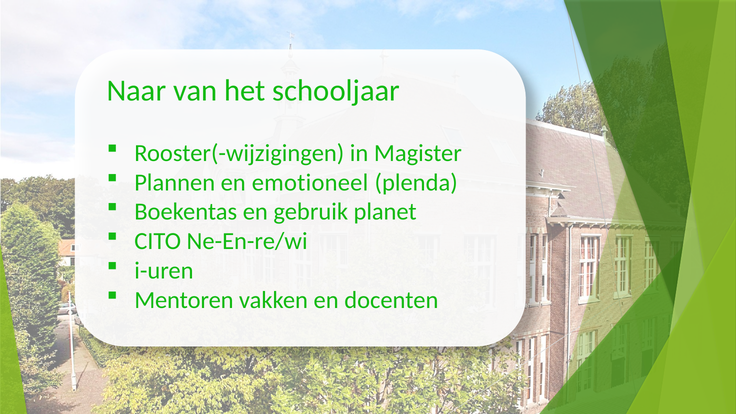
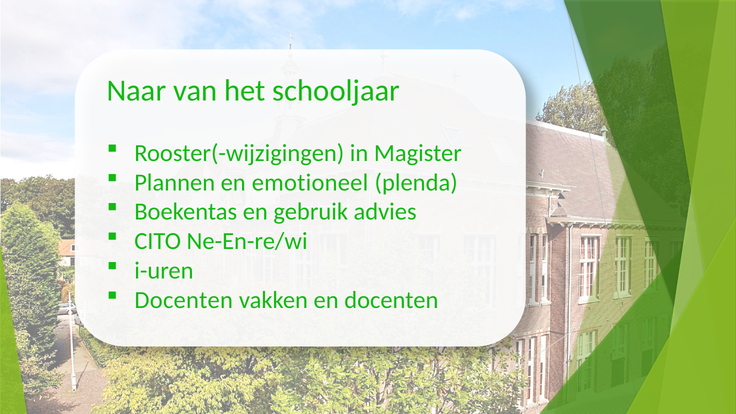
planet: planet -> advies
Mentoren at (184, 300): Mentoren -> Docenten
